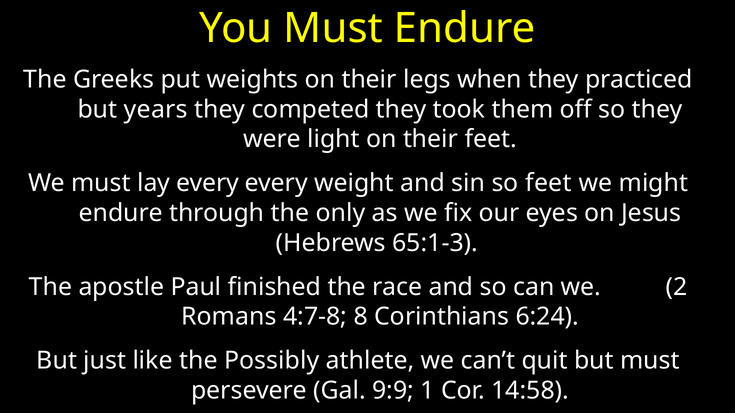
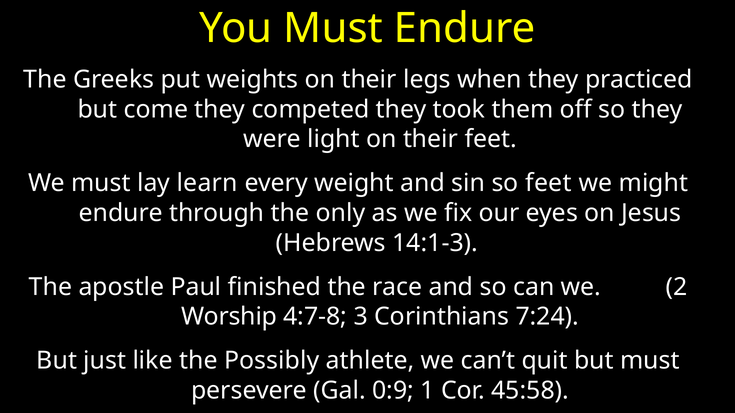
years: years -> come
lay every: every -> learn
65:1-3: 65:1-3 -> 14:1-3
Romans: Romans -> Worship
8: 8 -> 3
6:24: 6:24 -> 7:24
9:9: 9:9 -> 0:9
14:58: 14:58 -> 45:58
